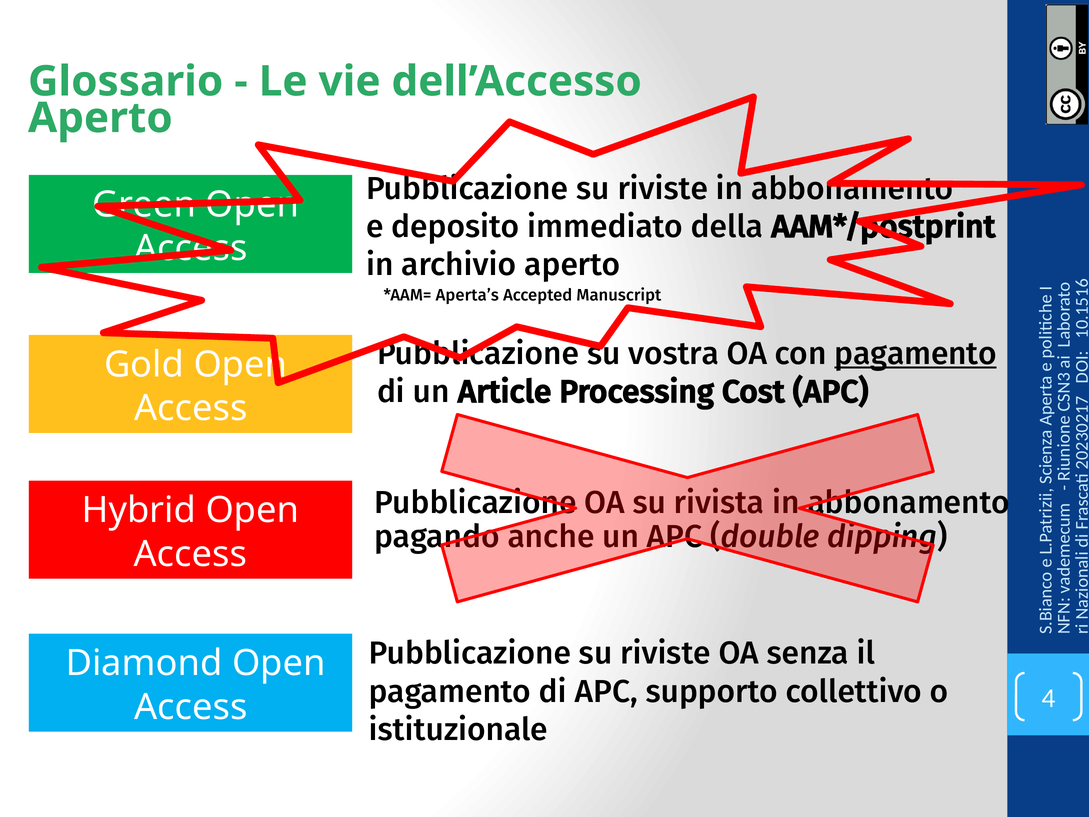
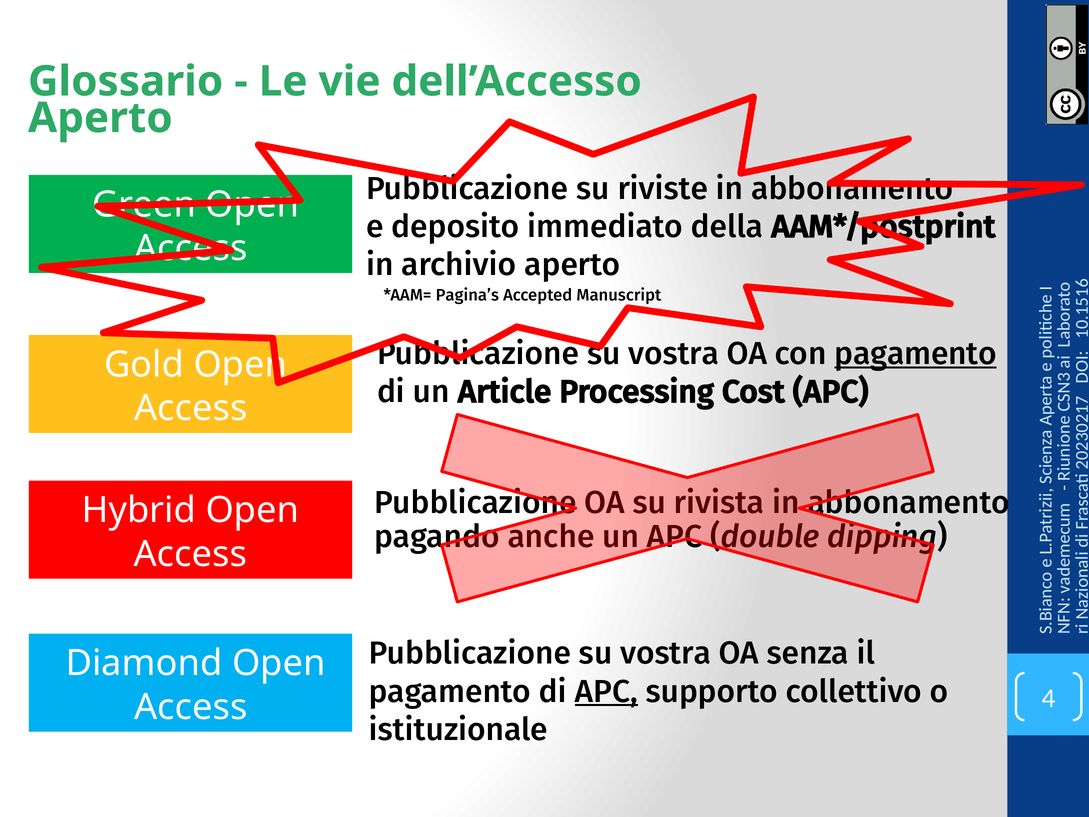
Aperta’s: Aperta’s -> Pagina’s
riviste at (666, 653): riviste -> vostra
APC at (606, 691) underline: none -> present
